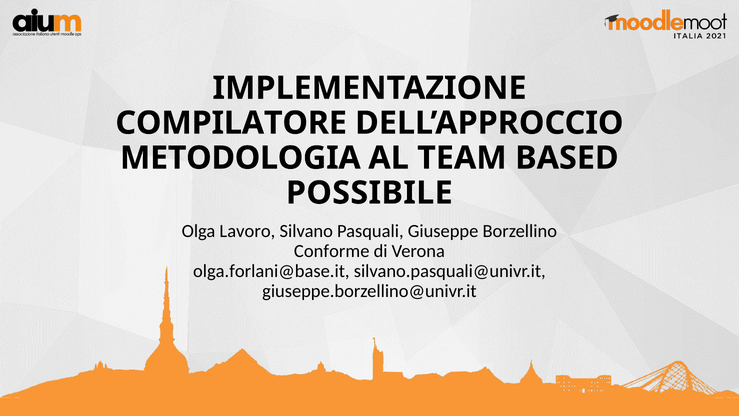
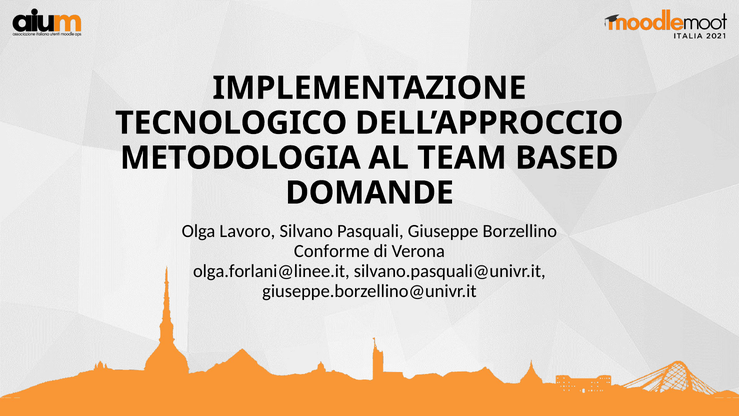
COMPILATORE: COMPILATORE -> TECNOLOGICO
POSSIBILE: POSSIBILE -> DOMANDE
olga.forlani@base.it: olga.forlani@base.it -> olga.forlani@linee.it
